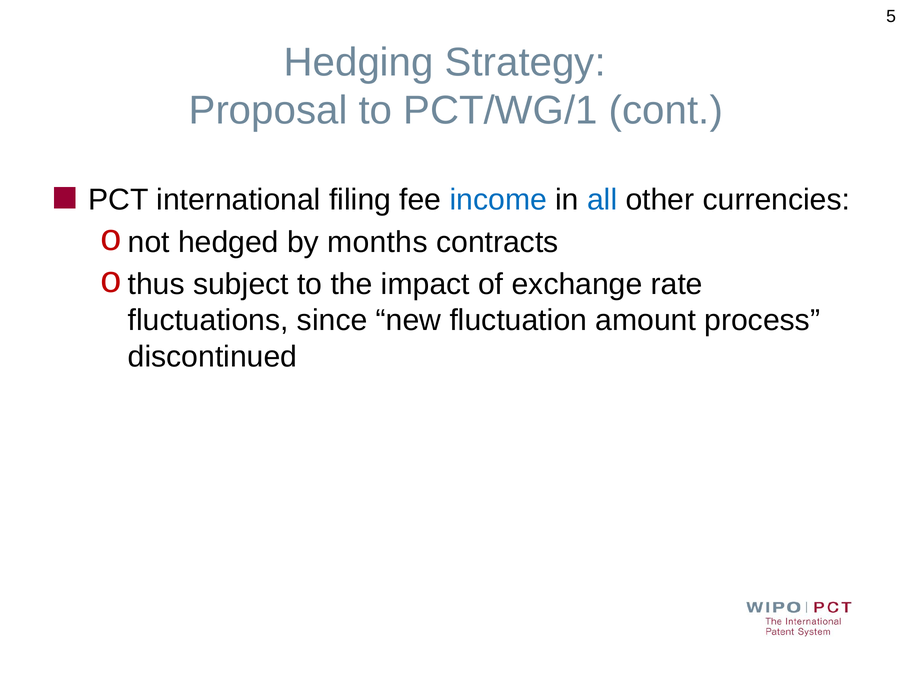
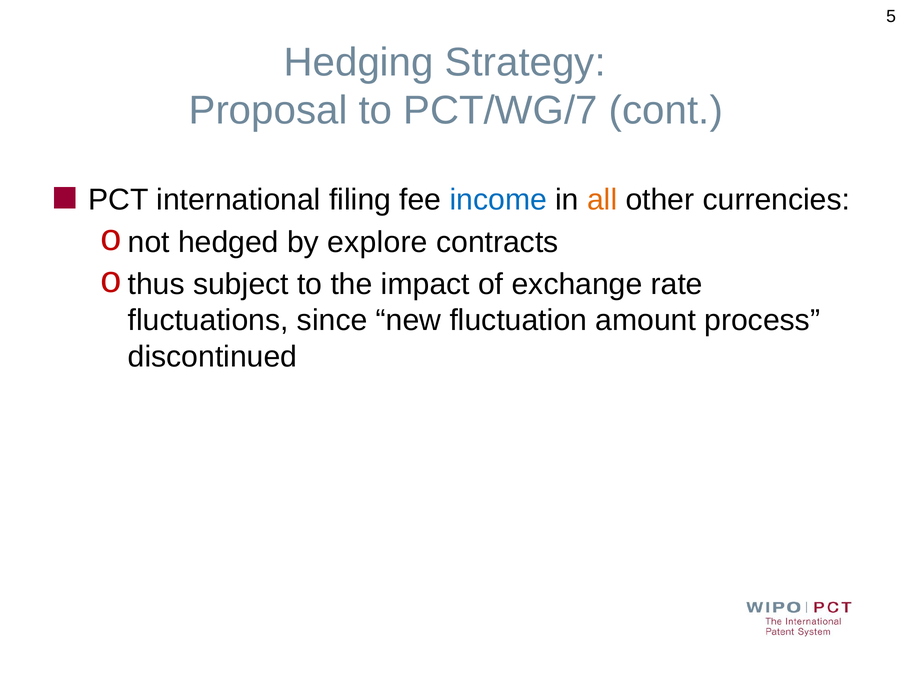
PCT/WG/1: PCT/WG/1 -> PCT/WG/7
all colour: blue -> orange
months: months -> explore
